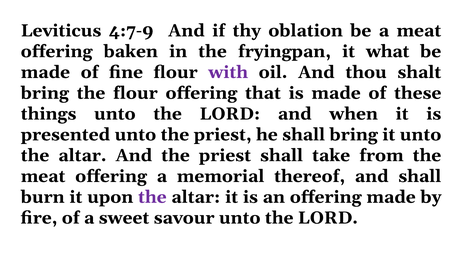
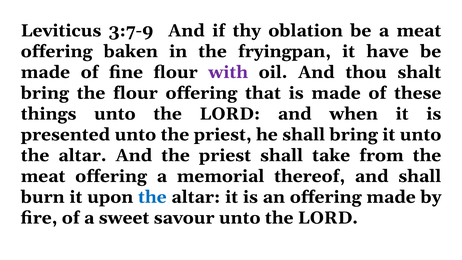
4:7-9: 4:7-9 -> 3:7-9
what: what -> have
the at (152, 197) colour: purple -> blue
